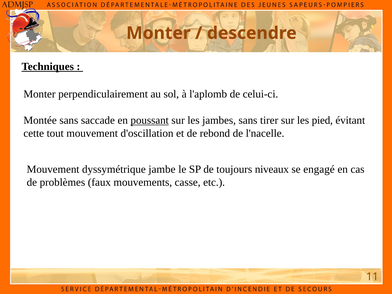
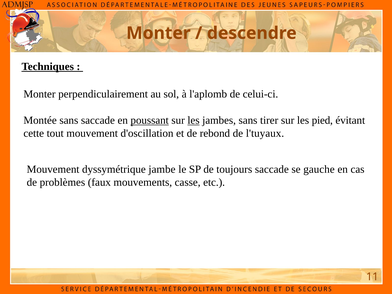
les at (194, 120) underline: none -> present
l'nacelle: l'nacelle -> l'tuyaux
toujours niveaux: niveaux -> saccade
engagé: engagé -> gauche
